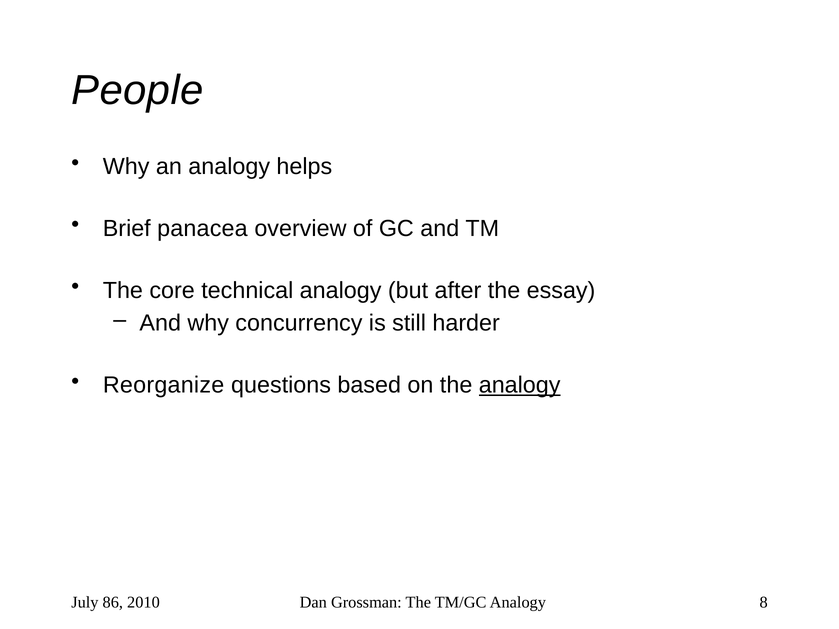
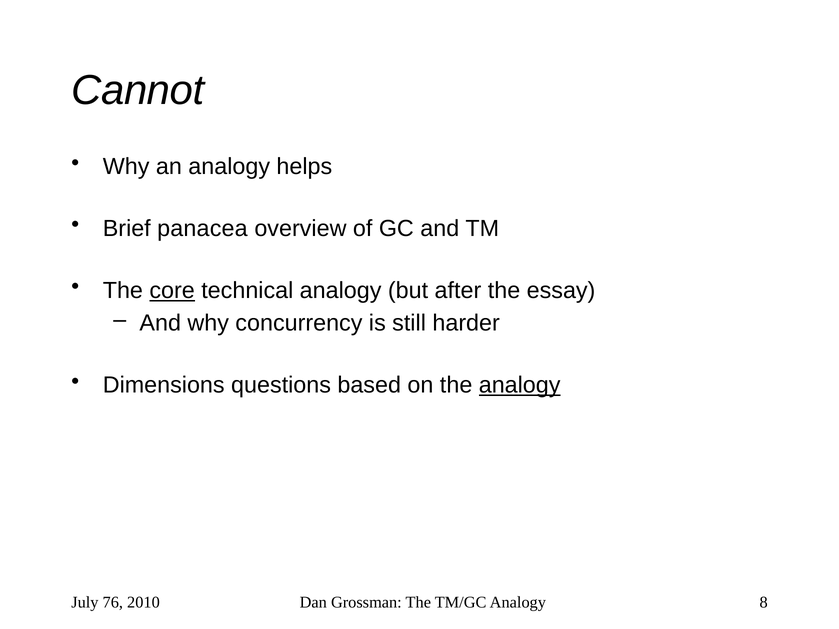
People: People -> Cannot
core underline: none -> present
Reorganize: Reorganize -> Dimensions
86: 86 -> 76
